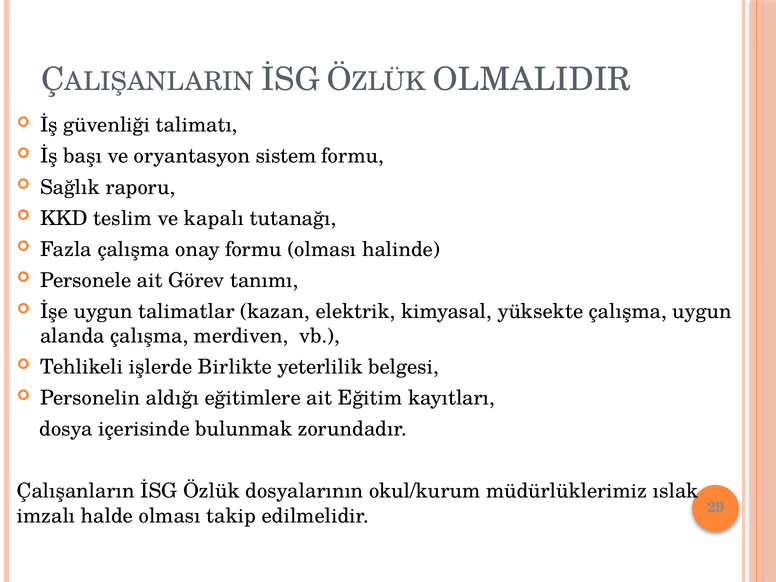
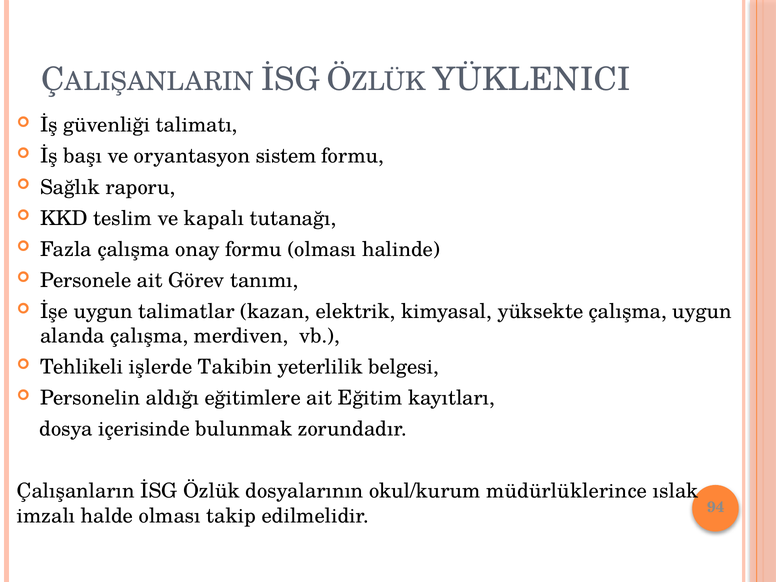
OLMALIDIR: OLMALIDIR -> YÜKLENICI
Birlikte: Birlikte -> Takibin
müdürlüklerimiz: müdürlüklerimiz -> müdürlüklerince
29: 29 -> 94
